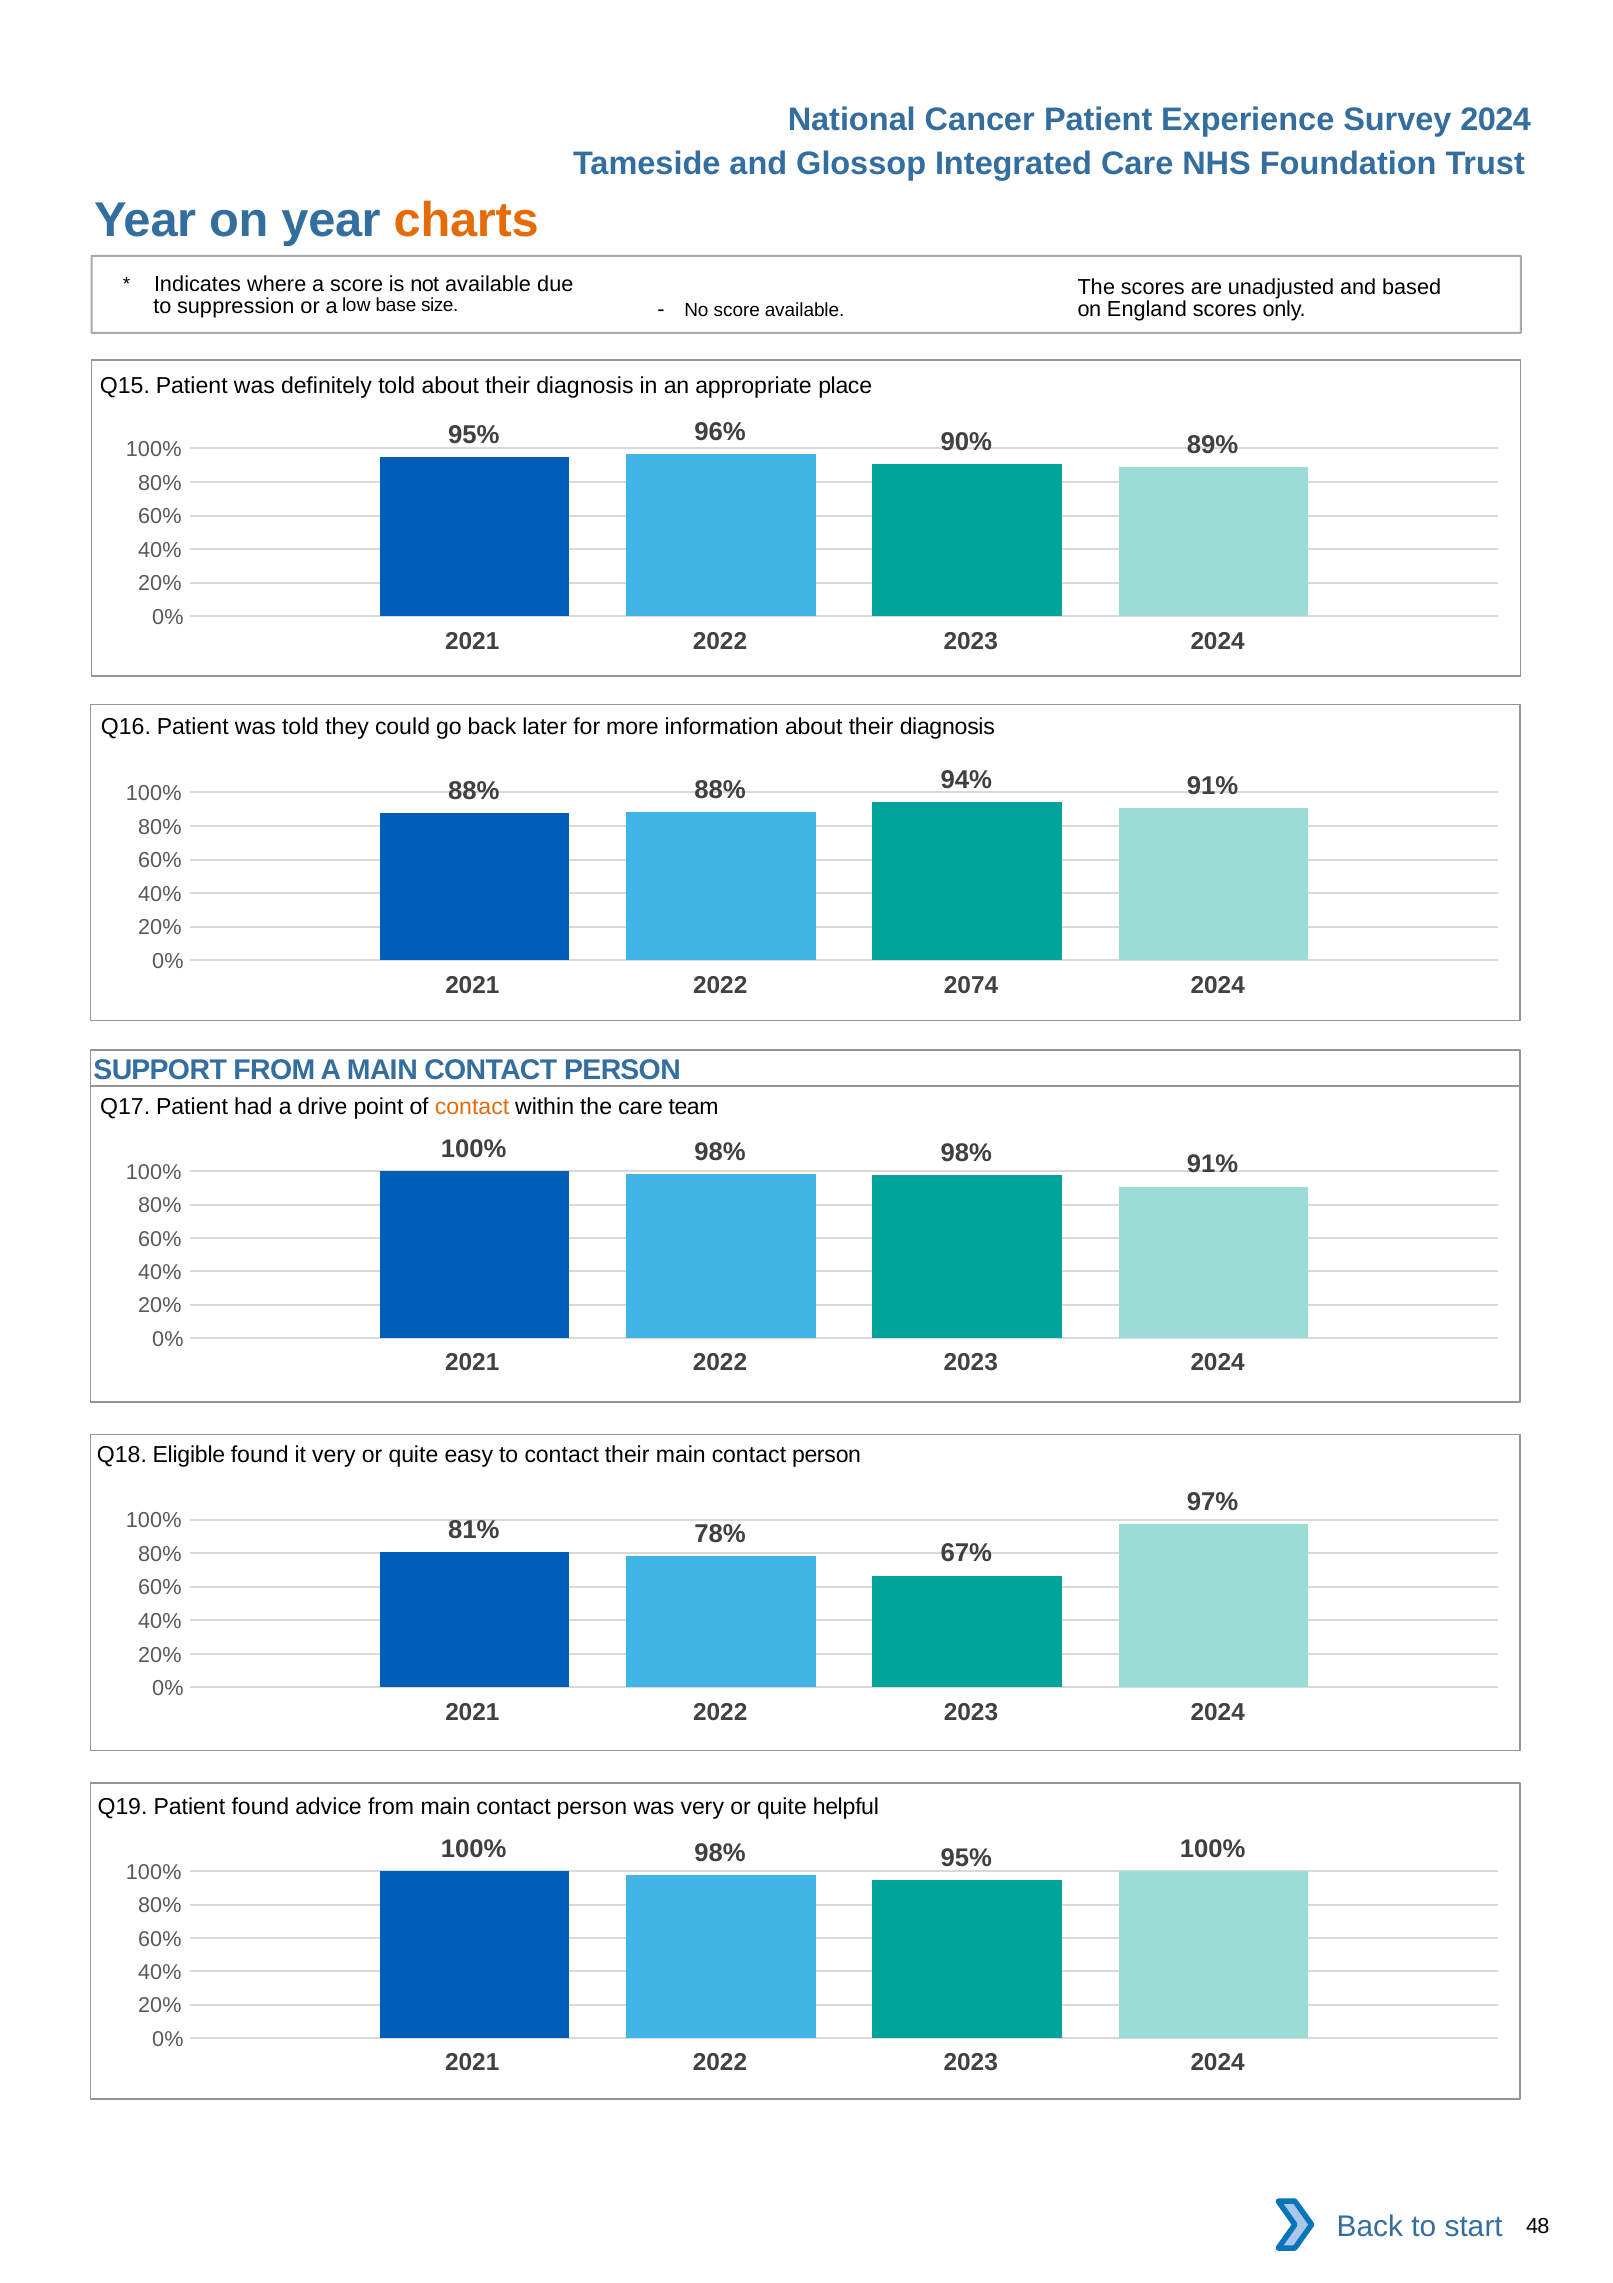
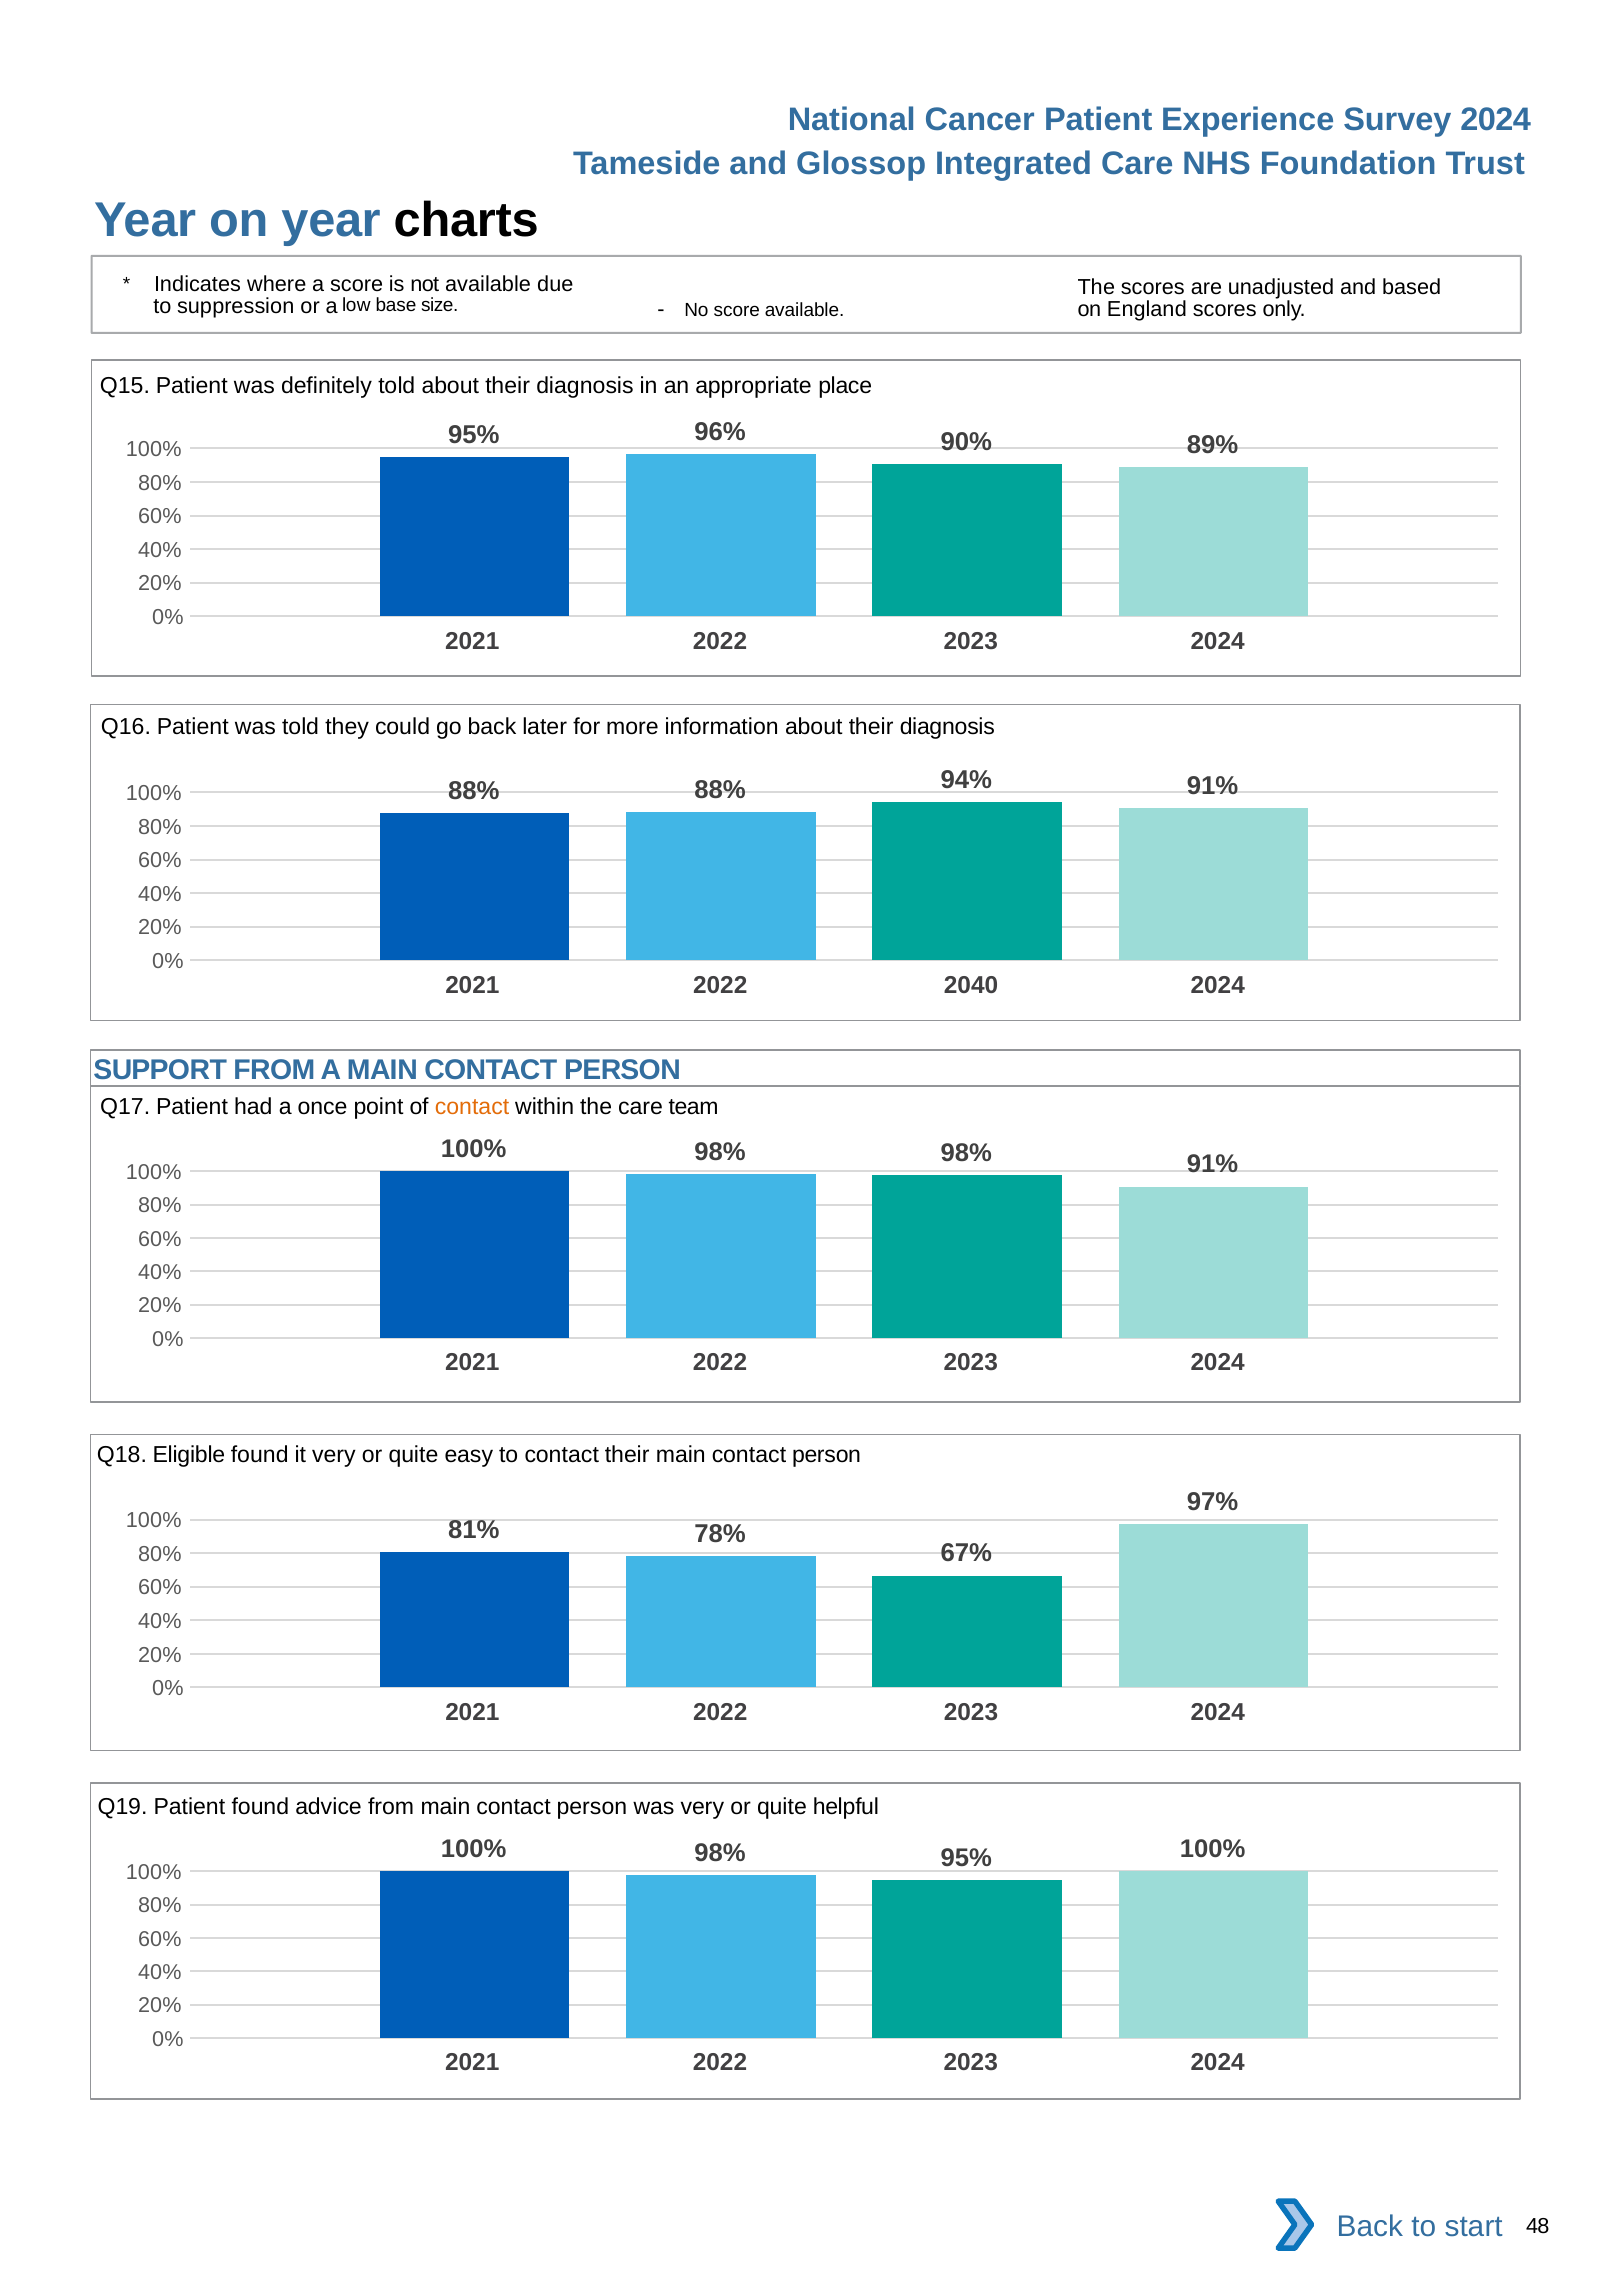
charts colour: orange -> black
2074: 2074 -> 2040
drive: drive -> once
